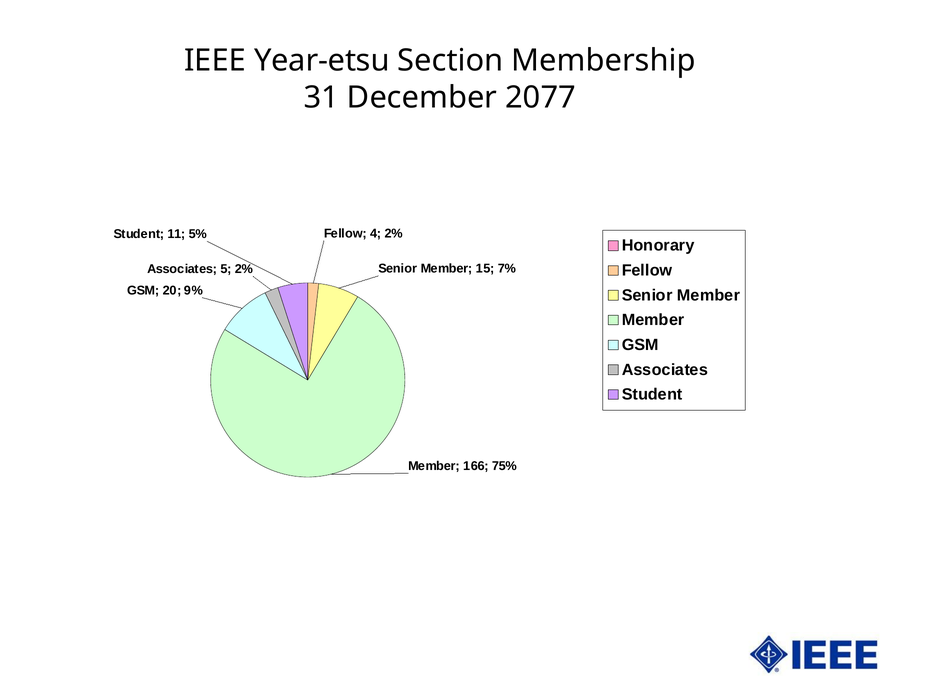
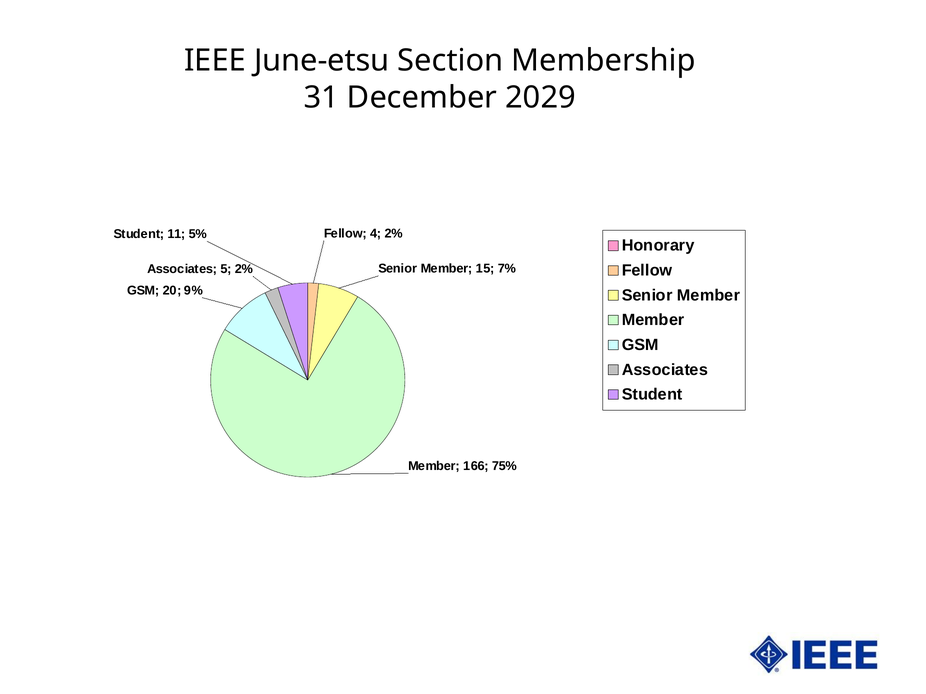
Year-etsu: Year-etsu -> June-etsu
2077: 2077 -> 2029
